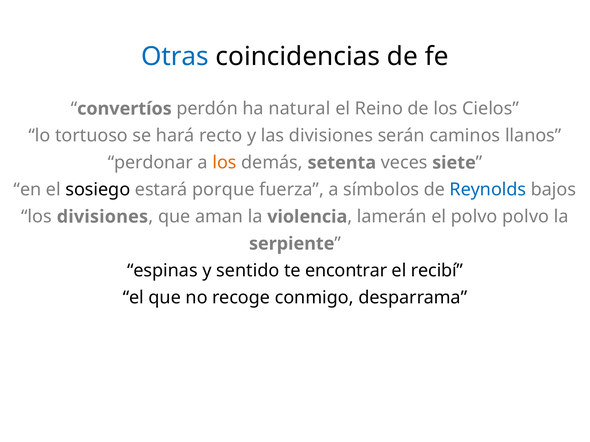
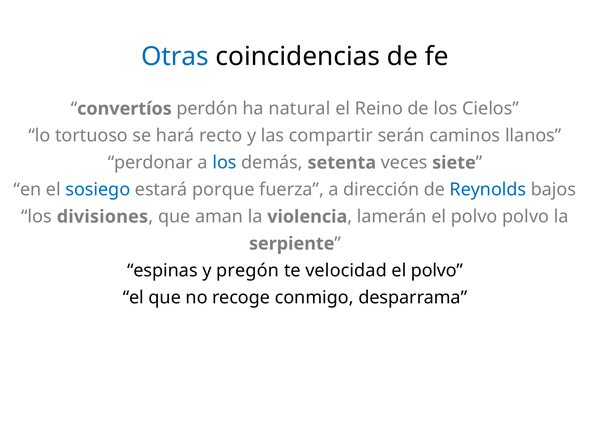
las divisiones: divisiones -> compartir
los at (224, 163) colour: orange -> blue
sosiego colour: black -> blue
símbolos: símbolos -> dirección
sentido: sentido -> pregón
encontrar: encontrar -> velocidad
recibí at (437, 271): recibí -> polvo
